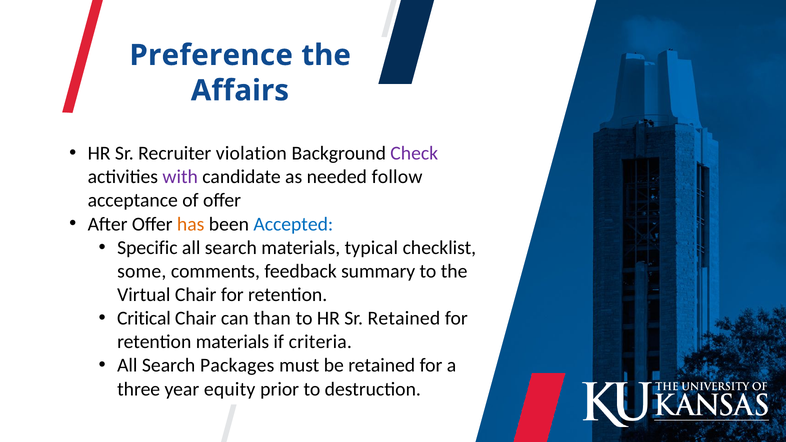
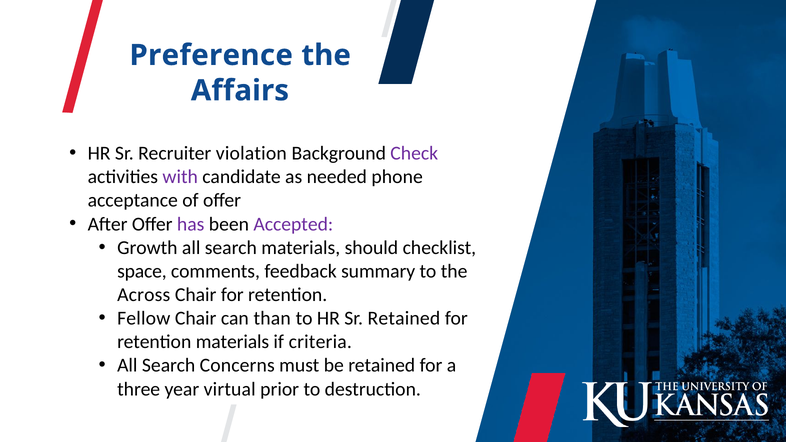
follow: follow -> phone
has colour: orange -> purple
Accepted colour: blue -> purple
Specific: Specific -> Growth
typical: typical -> should
some: some -> space
Virtual: Virtual -> Across
Critical: Critical -> Fellow
Packages: Packages -> Concerns
equity: equity -> virtual
